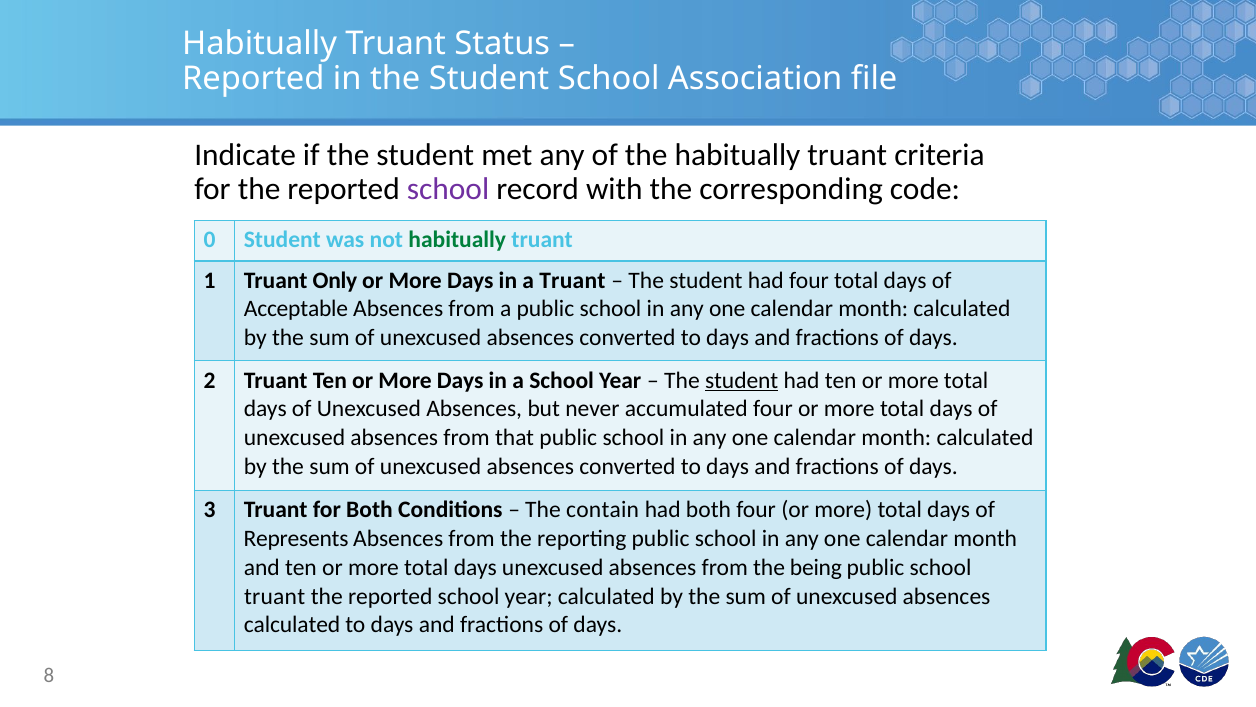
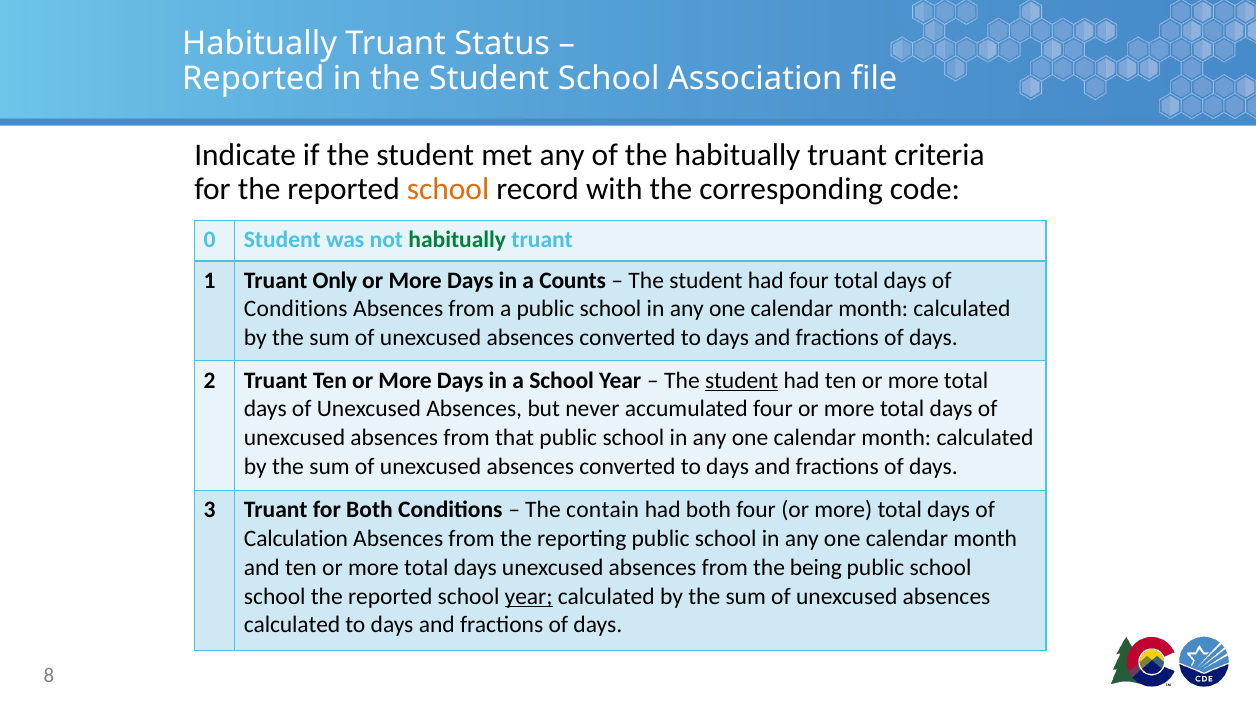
school at (448, 189) colour: purple -> orange
a Truant: Truant -> Counts
Acceptable at (296, 309): Acceptable -> Conditions
Represents: Represents -> Calculation
truant at (275, 596): truant -> school
year at (529, 596) underline: none -> present
